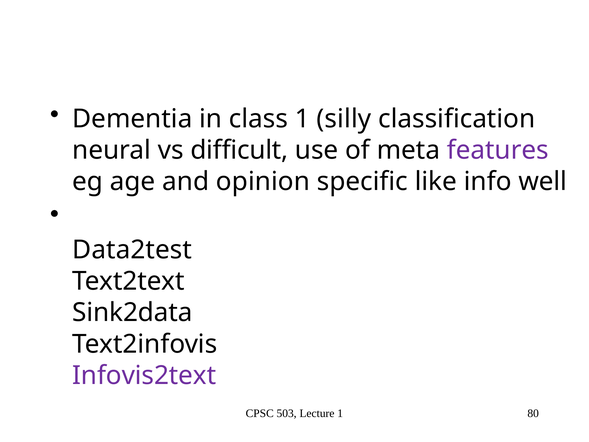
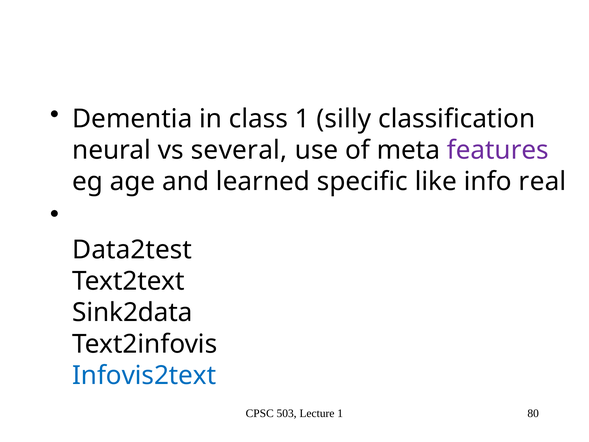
difficult: difficult -> several
opinion: opinion -> learned
well: well -> real
Infovis2text colour: purple -> blue
